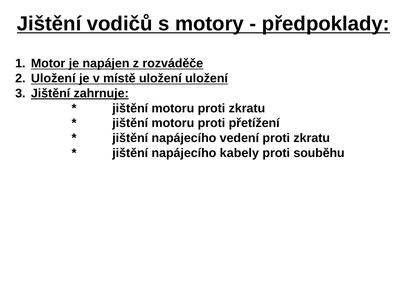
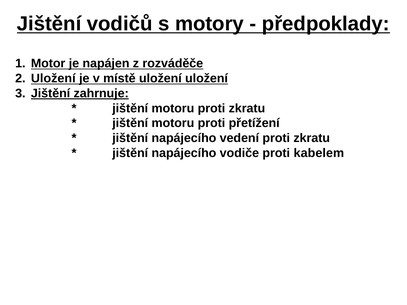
kabely: kabely -> vodiče
souběhu: souběhu -> kabelem
